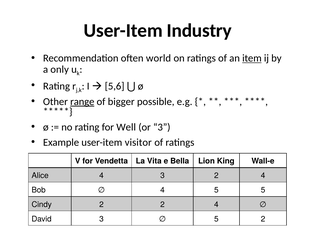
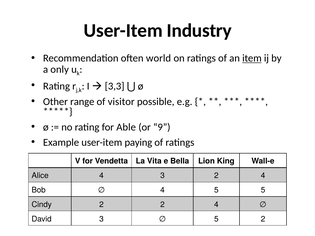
5,6: 5,6 -> 3,3
range underline: present -> none
bigger: bigger -> visitor
Well: Well -> Able
or 3: 3 -> 9
visitor: visitor -> paying
